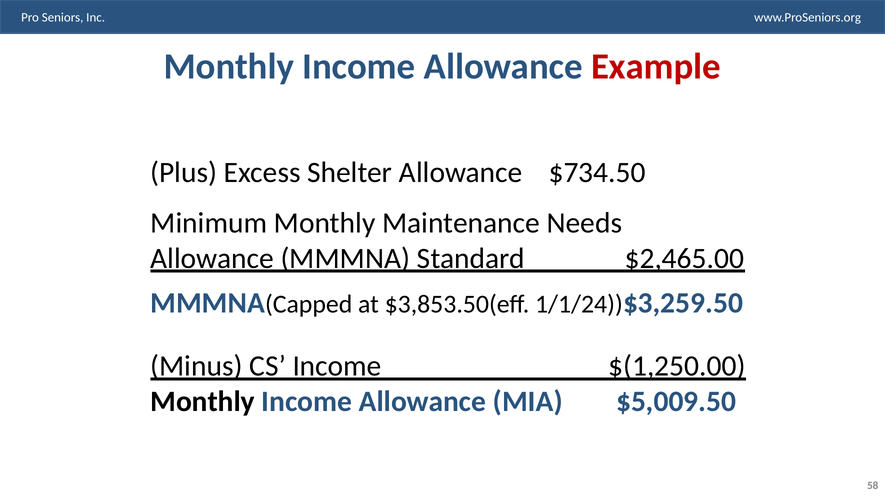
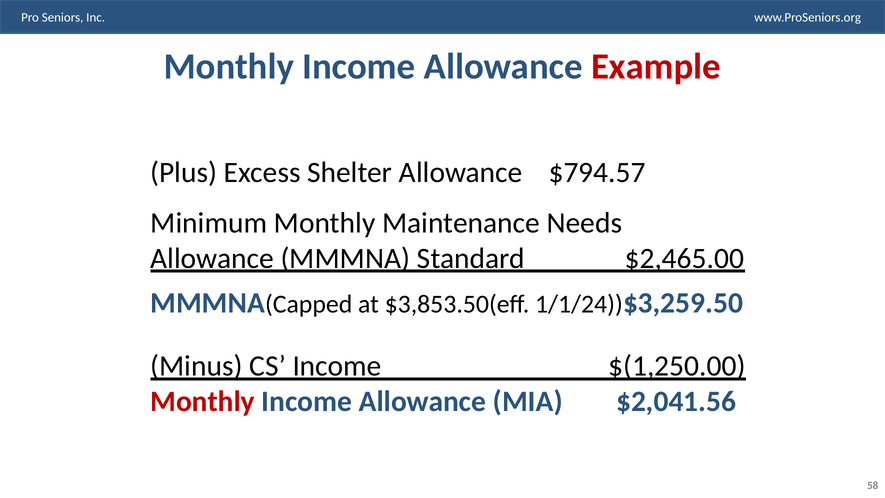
$734.50: $734.50 -> $794.57
Monthly at (203, 401) colour: black -> red
$5,009.50: $5,009.50 -> $2,041.56
